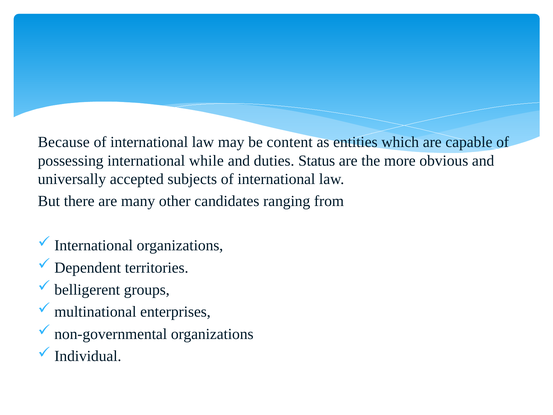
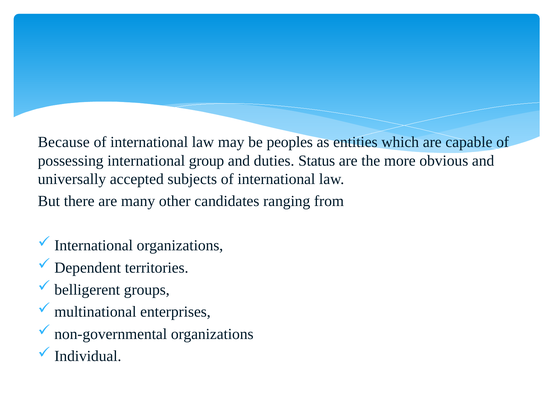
content: content -> peoples
while: while -> group
